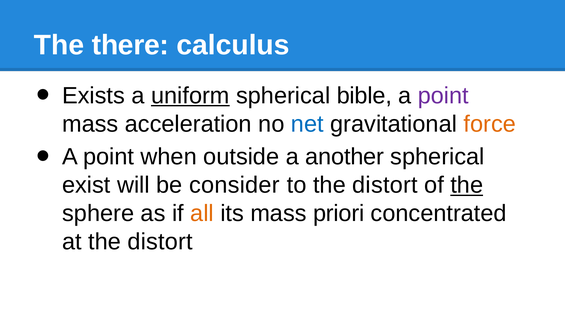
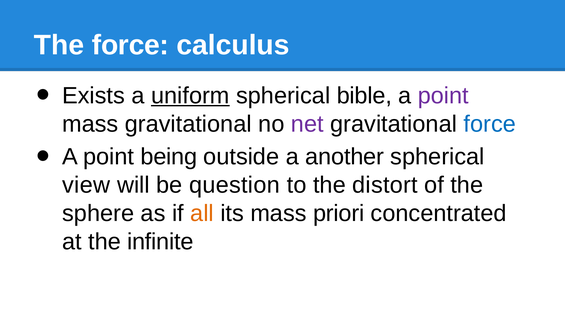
The there: there -> force
mass acceleration: acceleration -> gravitational
net colour: blue -> purple
force at (490, 124) colour: orange -> blue
when: when -> being
exist: exist -> view
consider: consider -> question
the at (467, 185) underline: present -> none
at the distort: distort -> infinite
